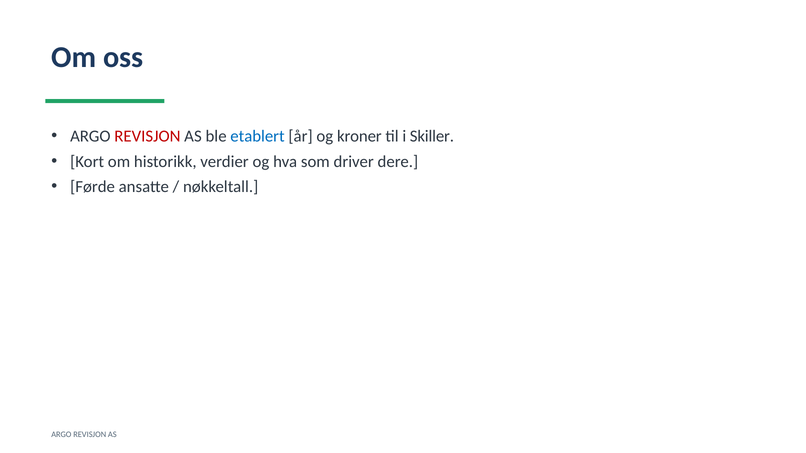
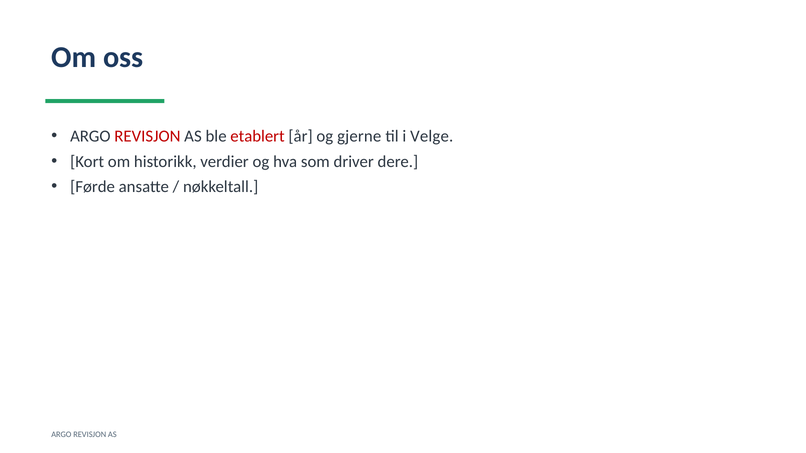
etablert colour: blue -> red
kroner: kroner -> gjerne
Skiller: Skiller -> Velge
